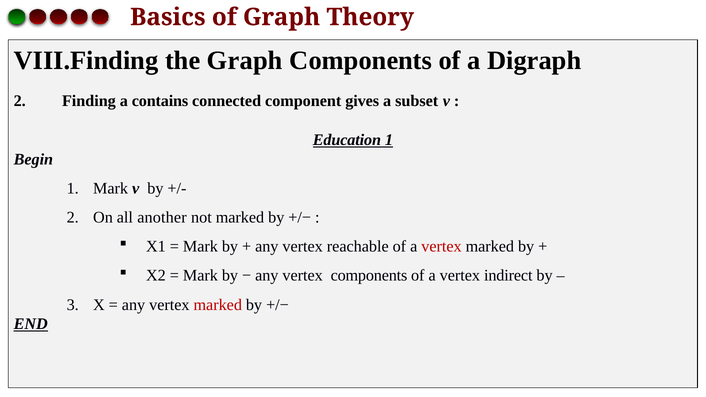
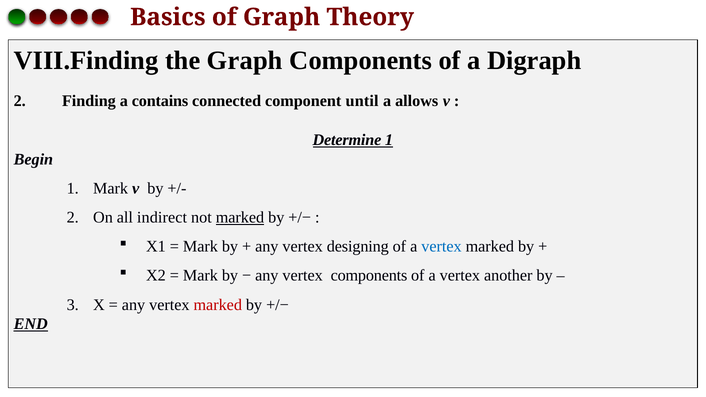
gives: gives -> until
subset: subset -> allows
Education: Education -> Determine
another: another -> indirect
marked at (240, 218) underline: none -> present
reachable: reachable -> designing
vertex at (442, 247) colour: red -> blue
indirect: indirect -> another
